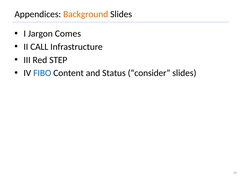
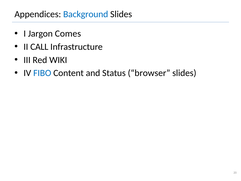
Background colour: orange -> blue
STEP: STEP -> WIKI
consider: consider -> browser
